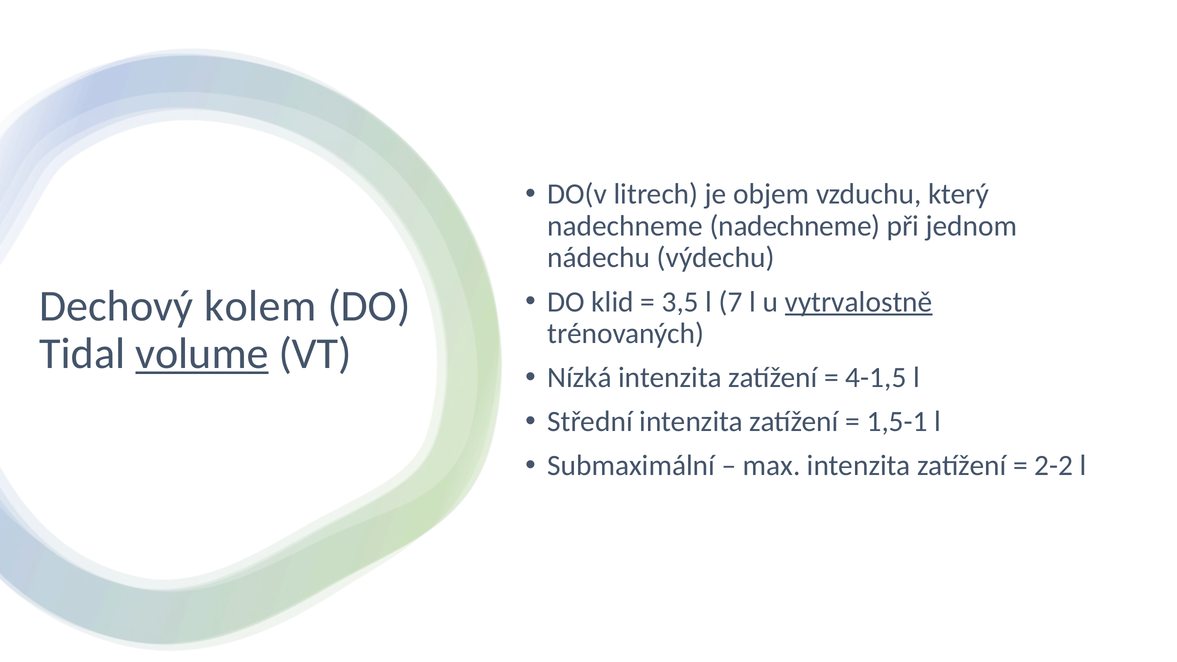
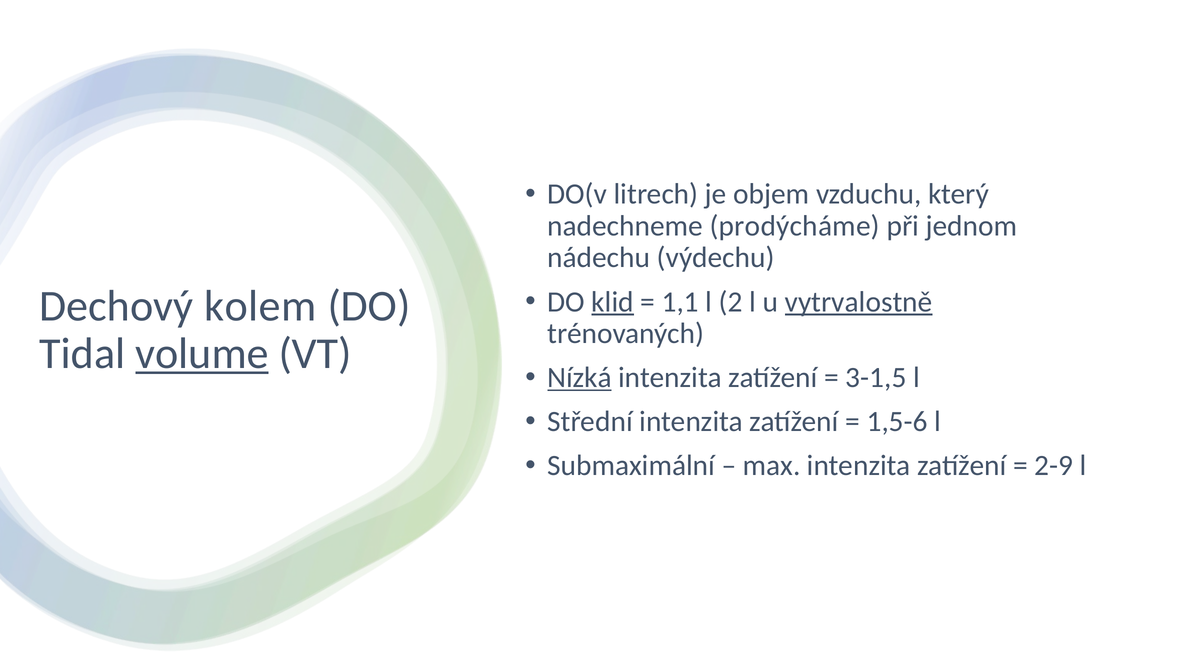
nadechneme nadechneme: nadechneme -> prodýcháme
klid underline: none -> present
3,5: 3,5 -> 1,1
7: 7 -> 2
Nízká underline: none -> present
4-1,5: 4-1,5 -> 3-1,5
1,5-1: 1,5-1 -> 1,5-6
2-2: 2-2 -> 2-9
